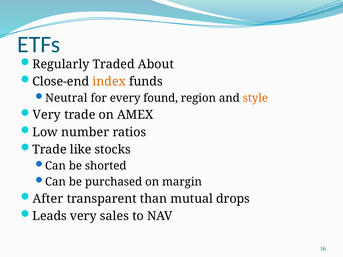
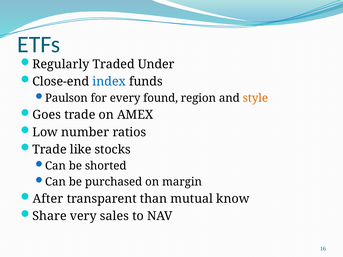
About: About -> Under
index colour: orange -> blue
Neutral: Neutral -> Paulson
Very at (47, 115): Very -> Goes
drops: drops -> know
Leads: Leads -> Share
